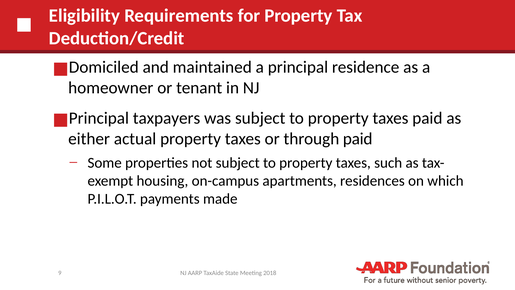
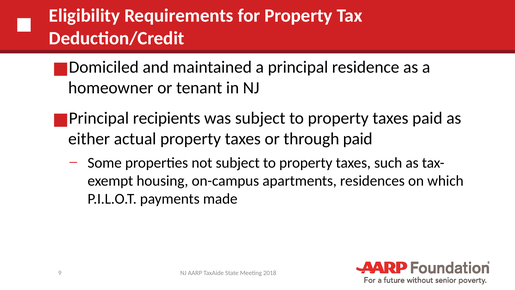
taxpayers: taxpayers -> recipients
